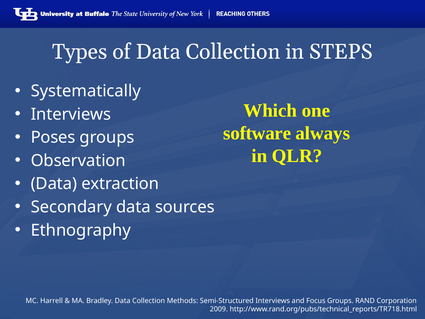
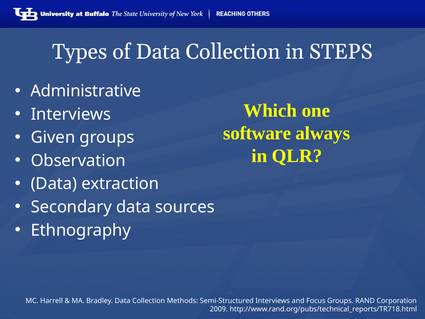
Systematically: Systematically -> Administrative
Poses: Poses -> Given
